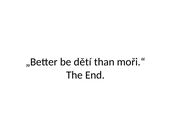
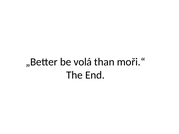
dětí: dětí -> volá
